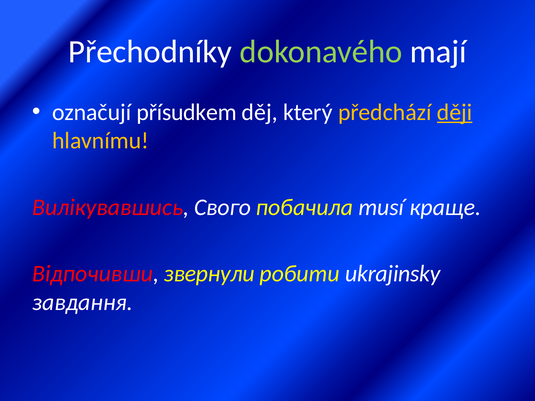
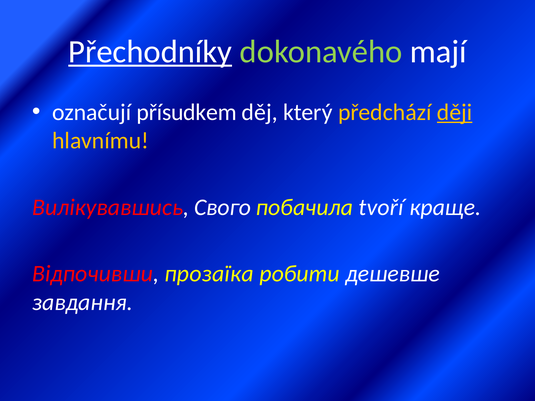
Přechodníky underline: none -> present
musí: musí -> tvoří
звернули: звернули -> прозаїка
ukrajinsky: ukrajinsky -> дешевше
